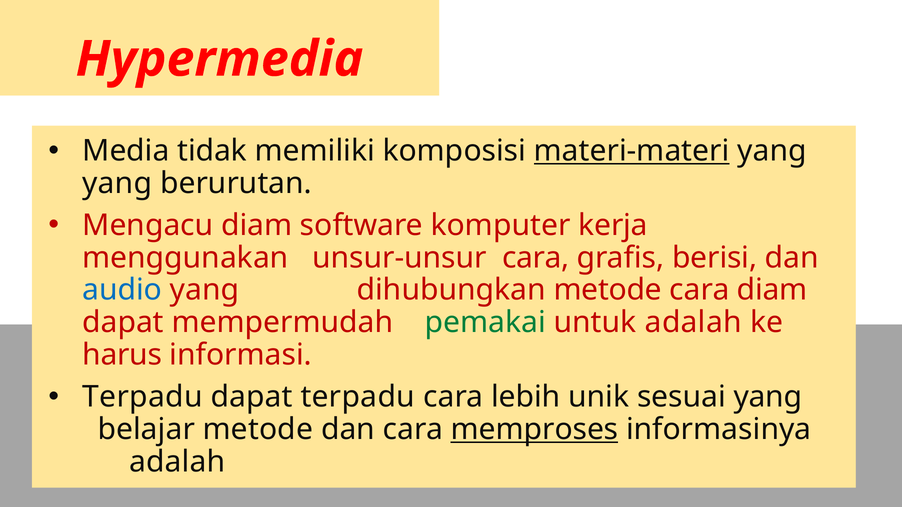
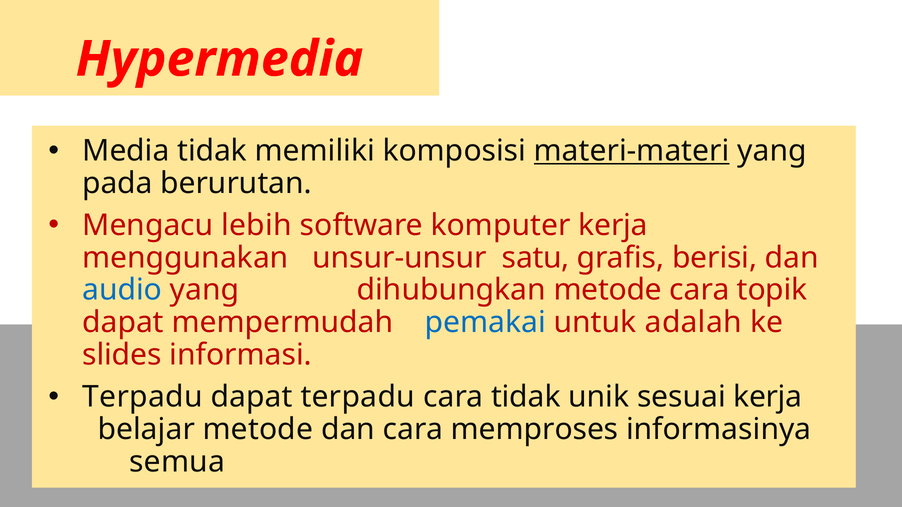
yang at (117, 183): yang -> pada
Mengacu diam: diam -> lebih
unsur-unsur cara: cara -> satu
cara diam: diam -> topik
pemakai colour: green -> blue
harus: harus -> slides
cara lebih: lebih -> tidak
sesuai yang: yang -> kerja
memproses underline: present -> none
adalah at (177, 462): adalah -> semua
